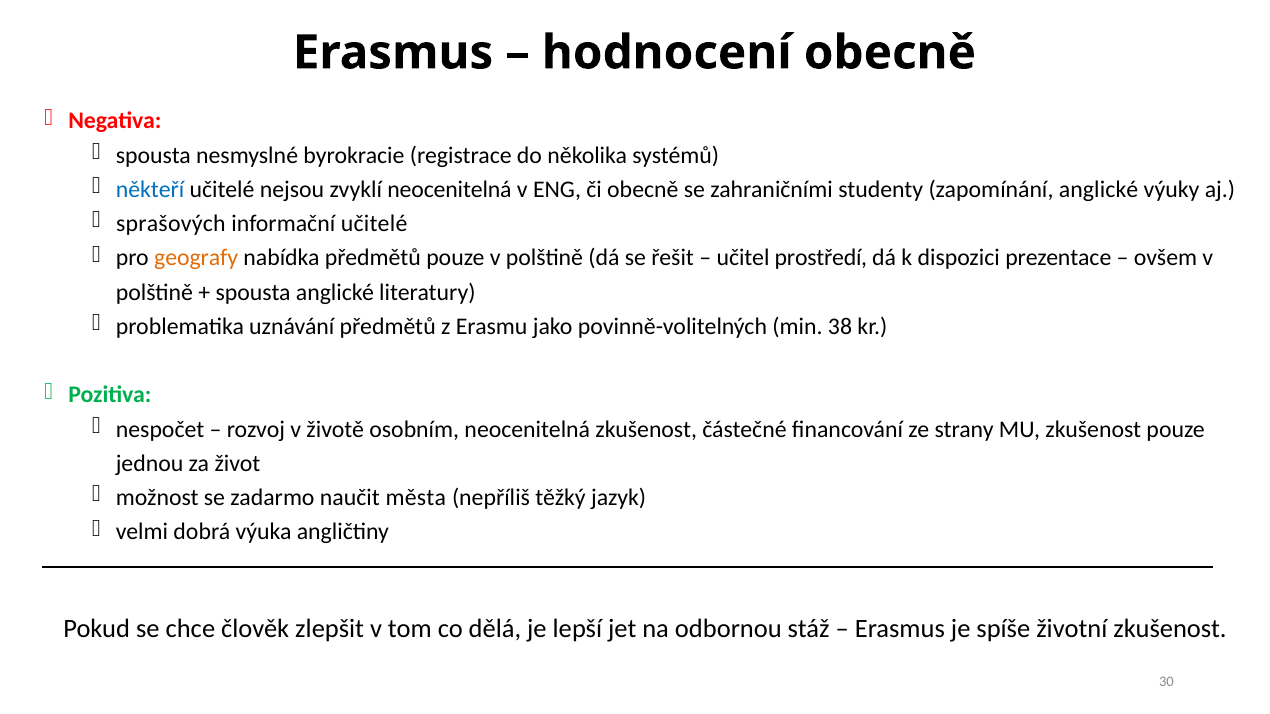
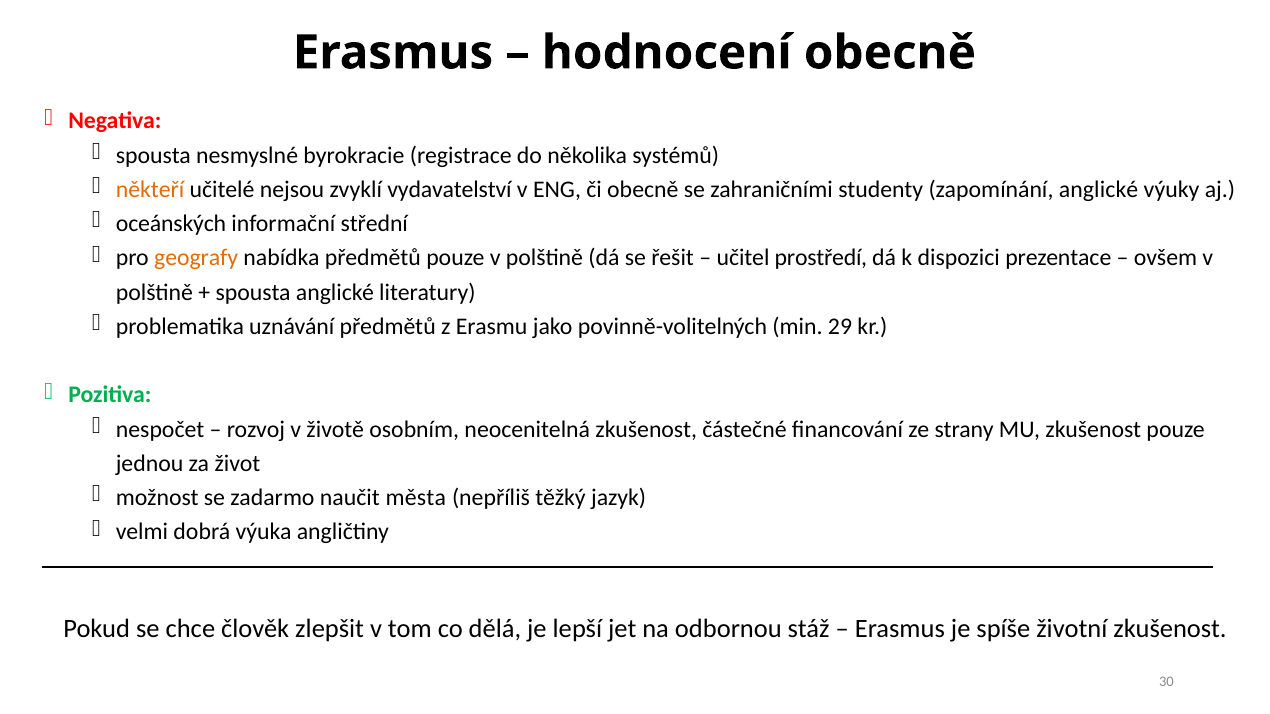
někteří colour: blue -> orange
zvyklí neocenitelná: neocenitelná -> vydavatelství
sprašových: sprašových -> oceánských
informační učitelé: učitelé -> střední
38: 38 -> 29
